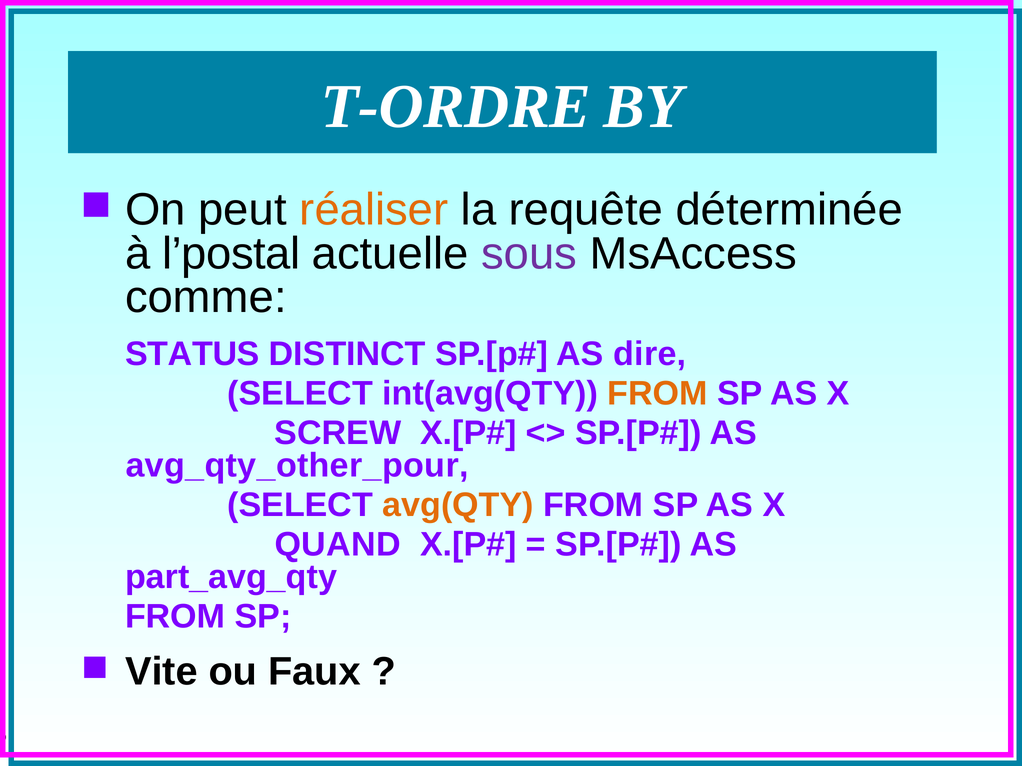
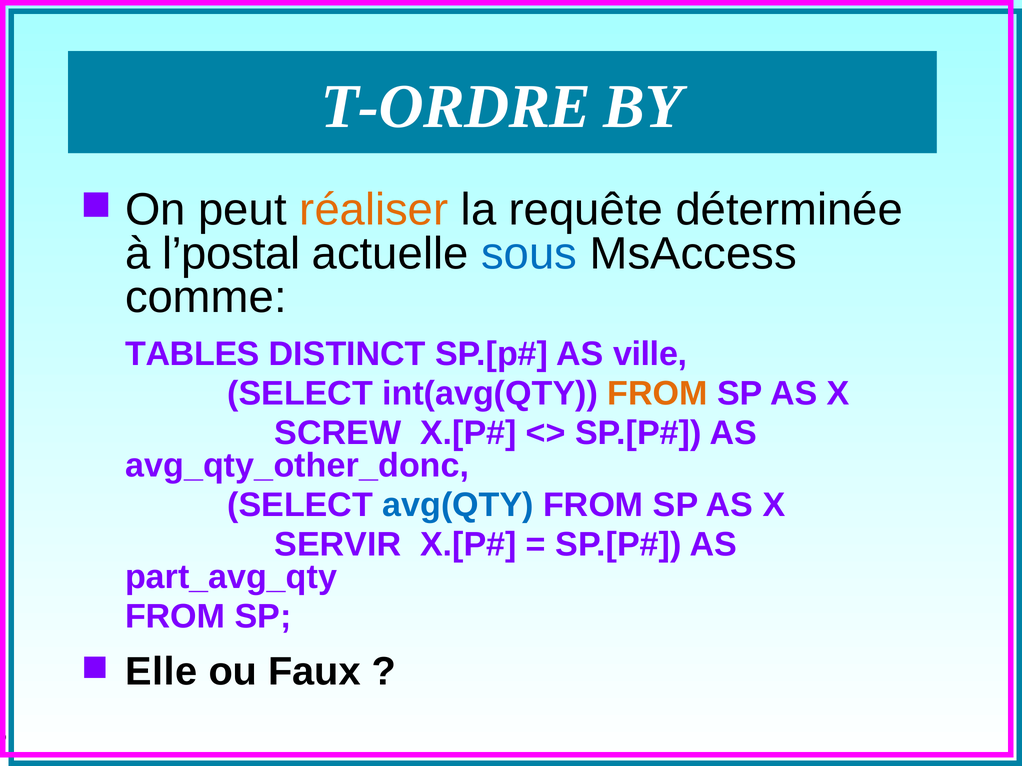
sous colour: purple -> blue
STATUS: STATUS -> TABLES
dire: dire -> ville
avg_qty_other_pour: avg_qty_other_pour -> avg_qty_other_donc
avg(QTY colour: orange -> blue
QUAND: QUAND -> SERVIR
Vite: Vite -> Elle
